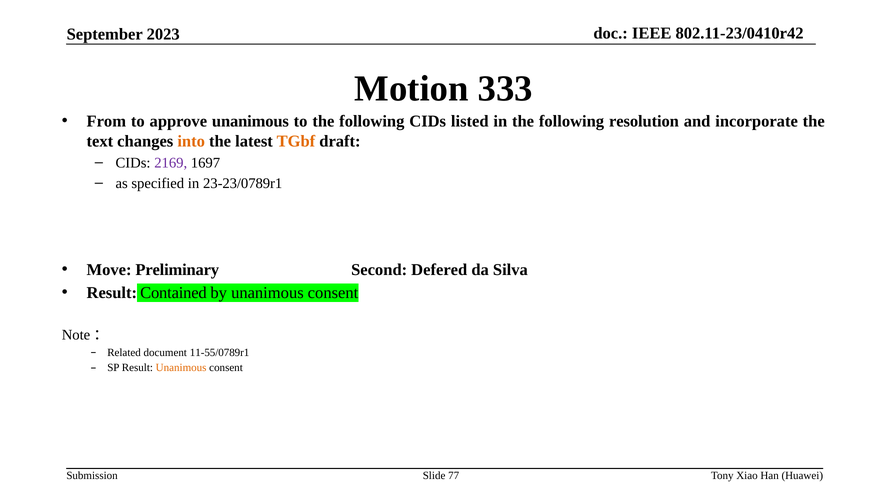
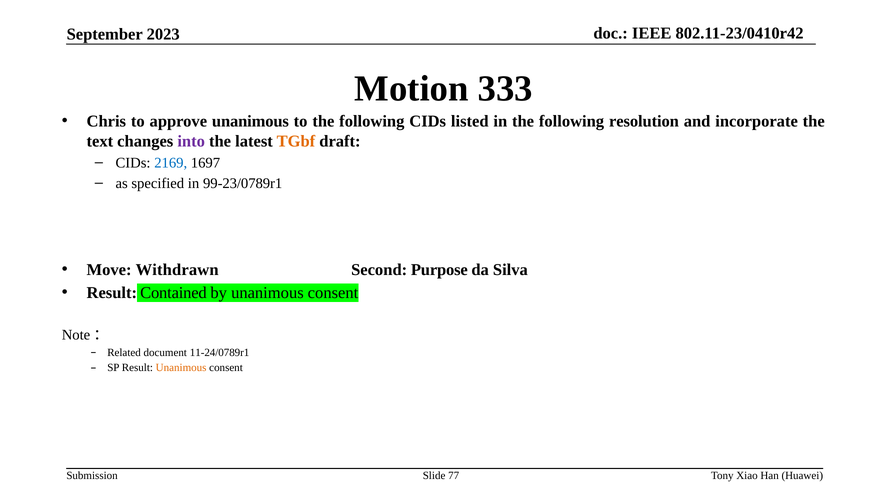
From: From -> Chris
into colour: orange -> purple
2169 colour: purple -> blue
23-23/0789r1: 23-23/0789r1 -> 99-23/0789r1
Preliminary: Preliminary -> Withdrawn
Defered: Defered -> Purpose
11-55/0789r1: 11-55/0789r1 -> 11-24/0789r1
